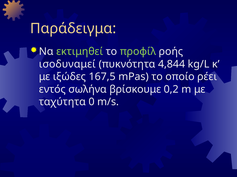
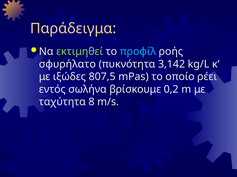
προφίλ colour: light green -> light blue
ισοδυναμεί: ισοδυναμεί -> σφυρήλατο
4,844: 4,844 -> 3,142
167,5: 167,5 -> 807,5
0: 0 -> 8
